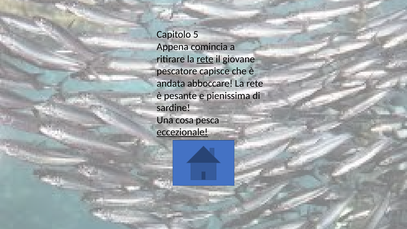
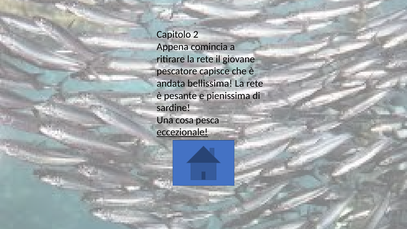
5: 5 -> 2
rete at (205, 59) underline: present -> none
abboccare: abboccare -> bellissima
